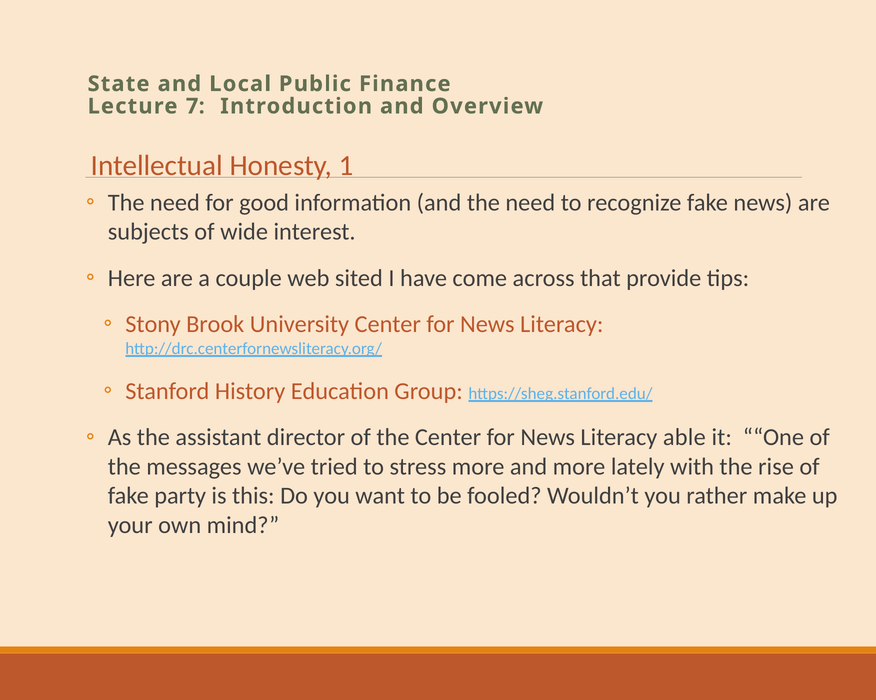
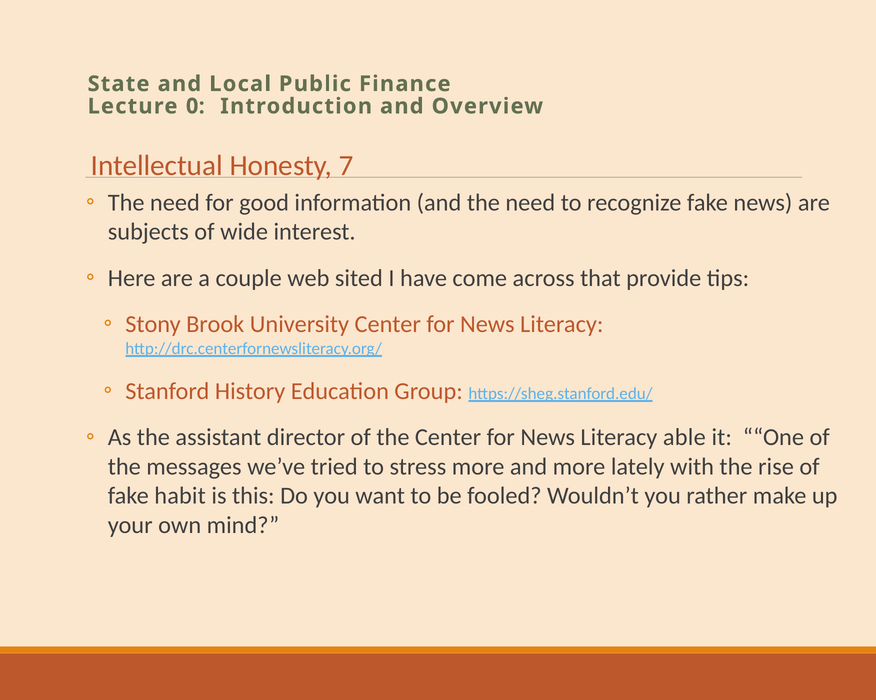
7: 7 -> 0
1: 1 -> 7
party: party -> habit
